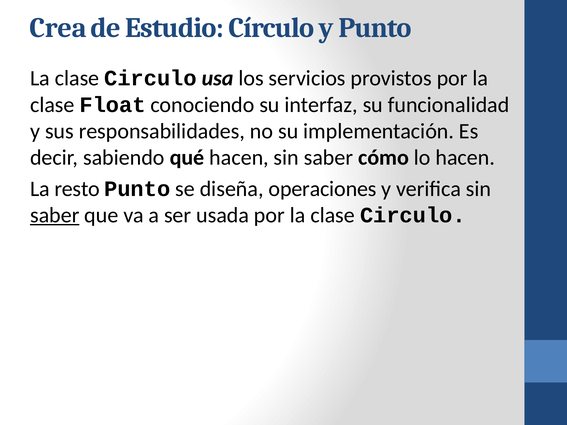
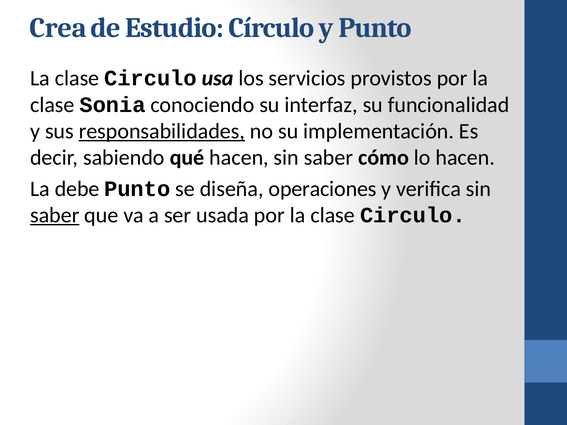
Float: Float -> Sonia
responsabilidades underline: none -> present
resto: resto -> debe
